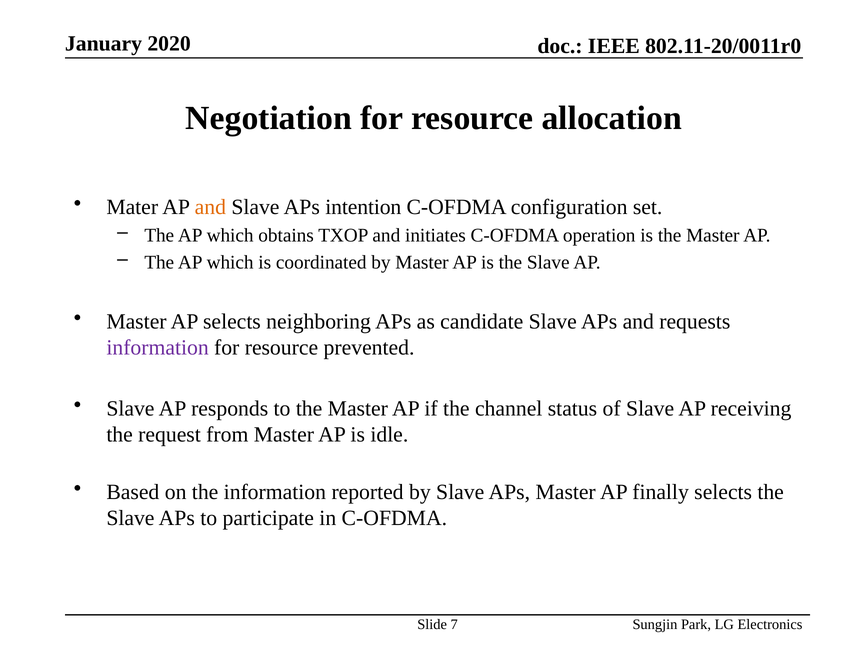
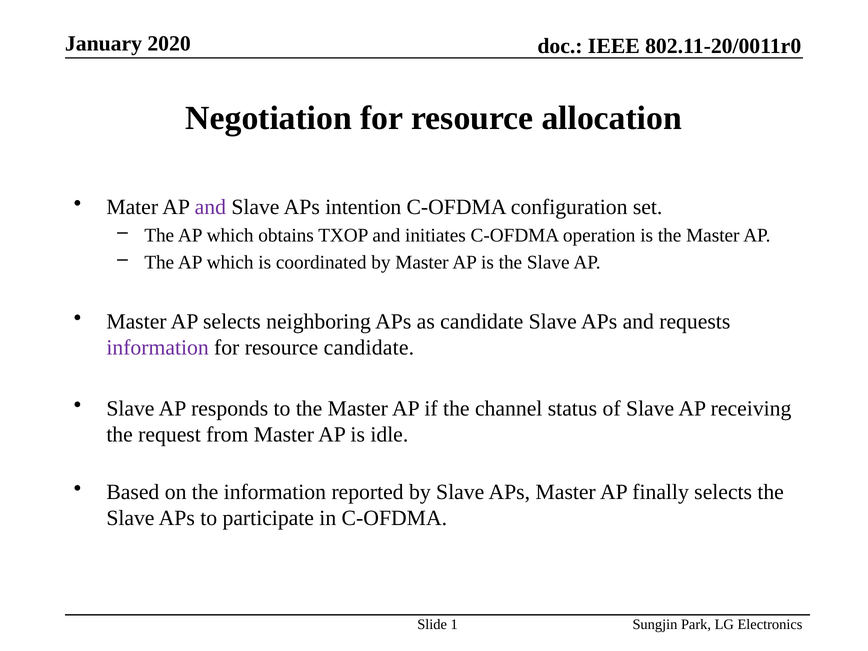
and at (210, 207) colour: orange -> purple
resource prevented: prevented -> candidate
7: 7 -> 1
